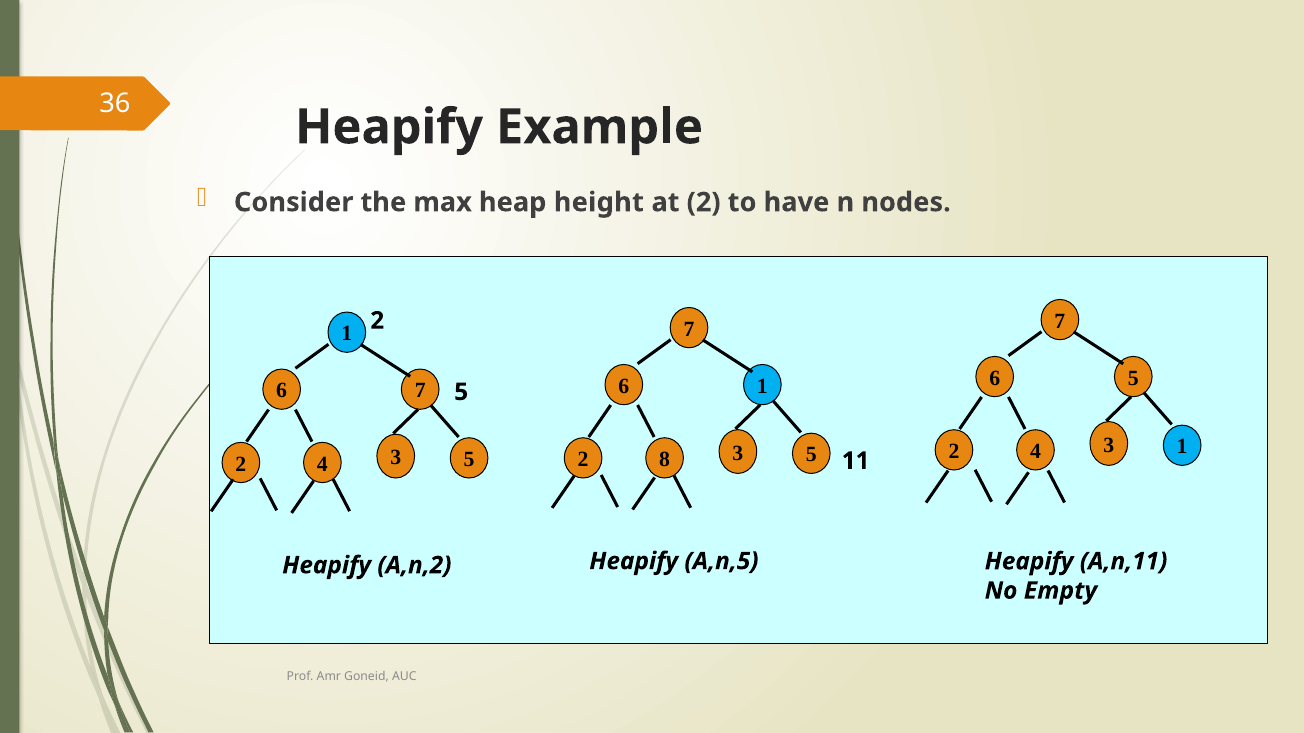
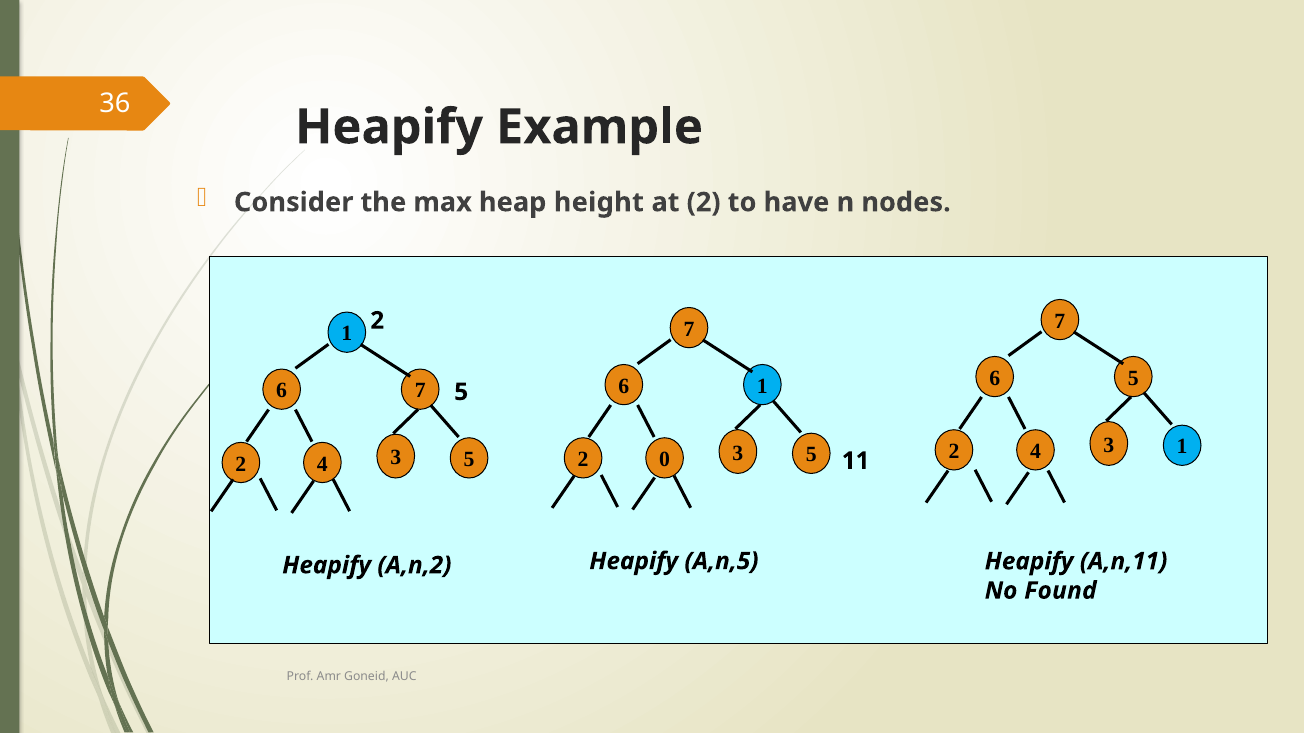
8: 8 -> 0
Empty: Empty -> Found
